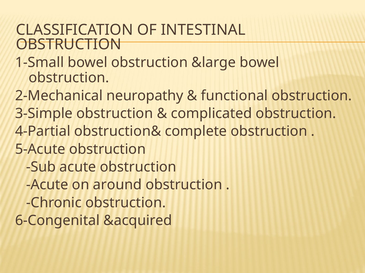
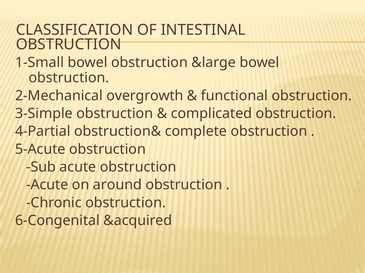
neuropathy: neuropathy -> overgrowth
